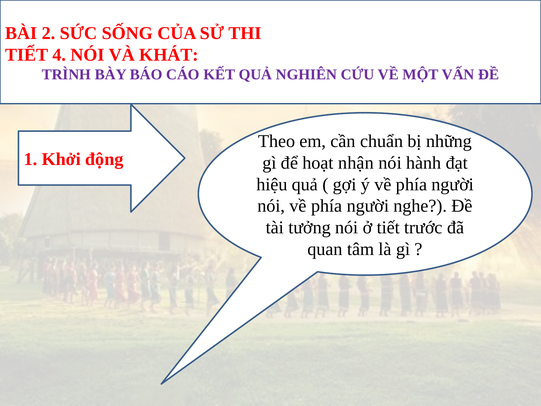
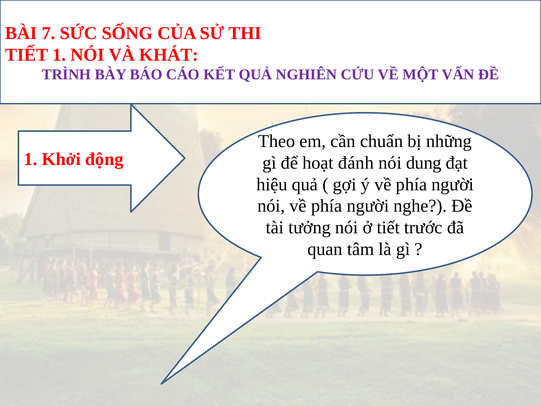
2: 2 -> 7
TIẾT 4: 4 -> 1
nhận: nhận -> đánh
hành: hành -> dung
